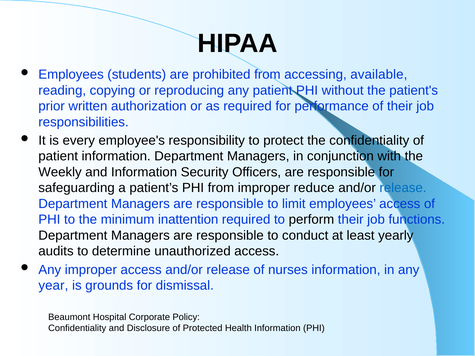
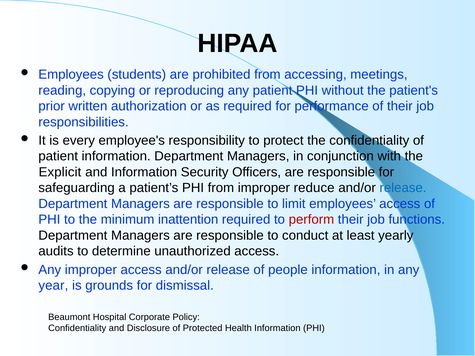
available: available -> meetings
Weekly: Weekly -> Explicit
perform colour: black -> red
nurses: nurses -> people
